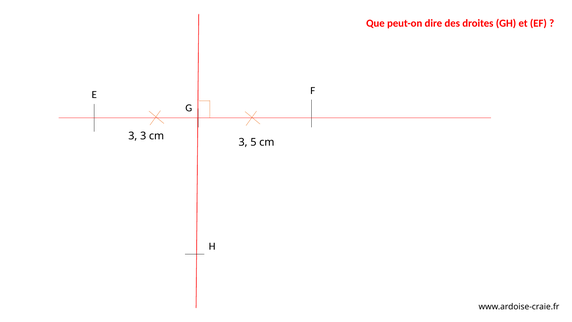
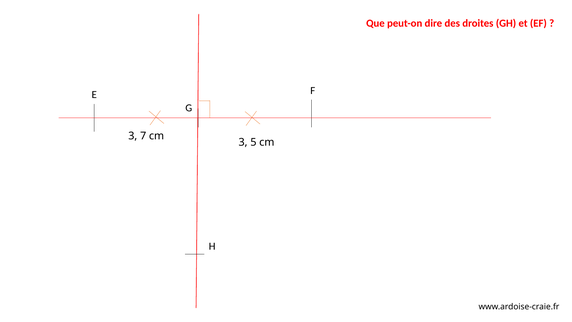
3 3: 3 -> 7
